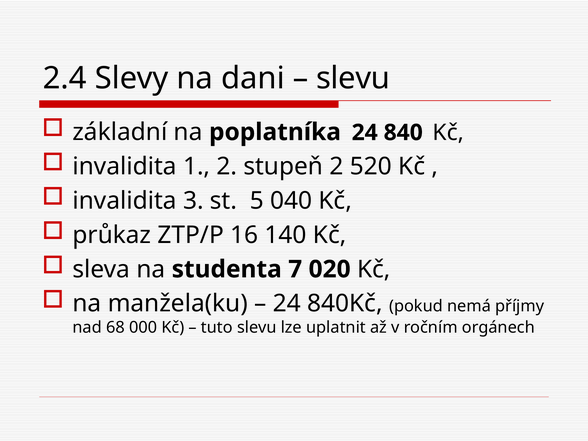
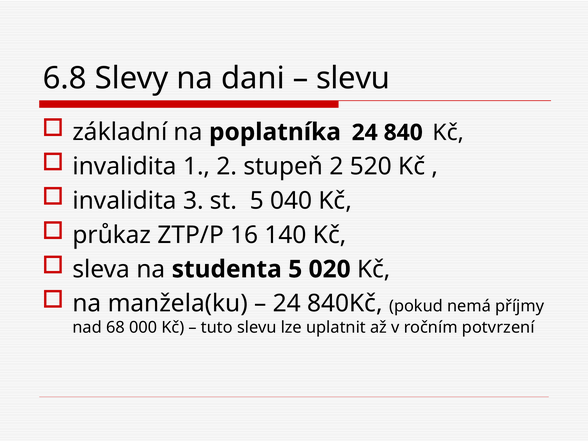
2.4: 2.4 -> 6.8
studenta 7: 7 -> 5
orgánech: orgánech -> potvrzení
